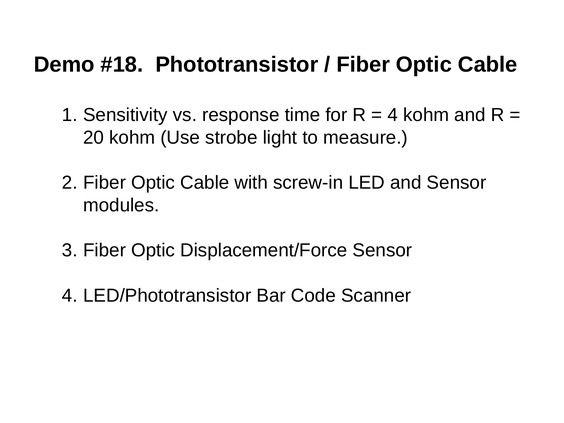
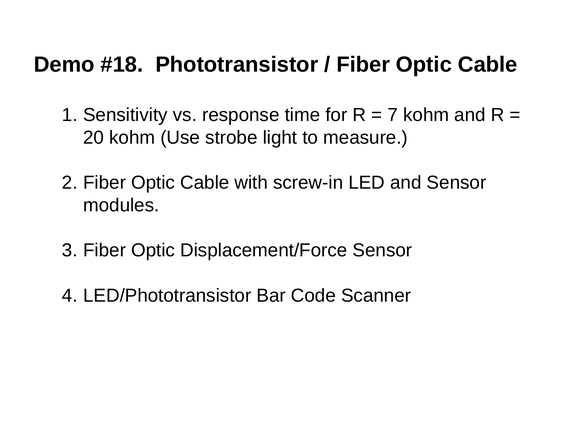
4 at (393, 115): 4 -> 7
